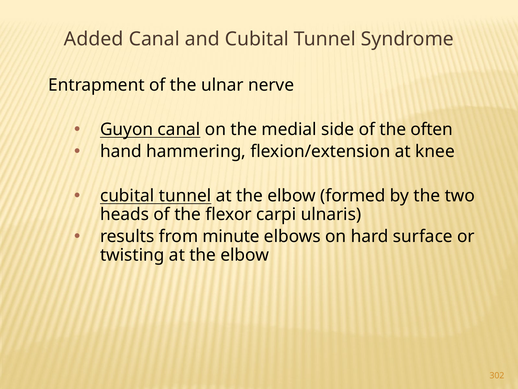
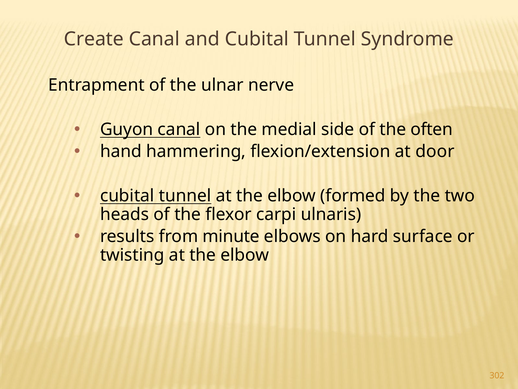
Added: Added -> Create
knee: knee -> door
